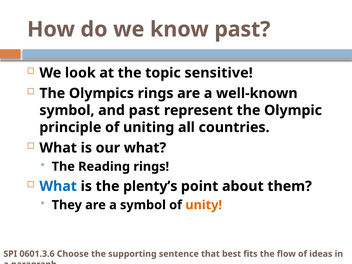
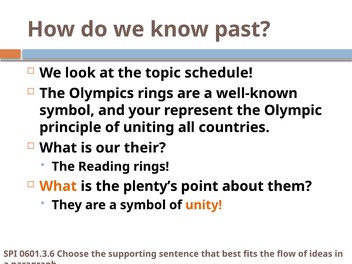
sensitive: sensitive -> schedule
and past: past -> your
our what: what -> their
What at (58, 186) colour: blue -> orange
